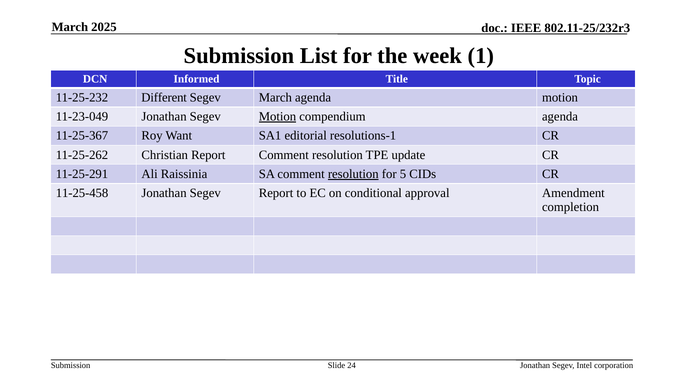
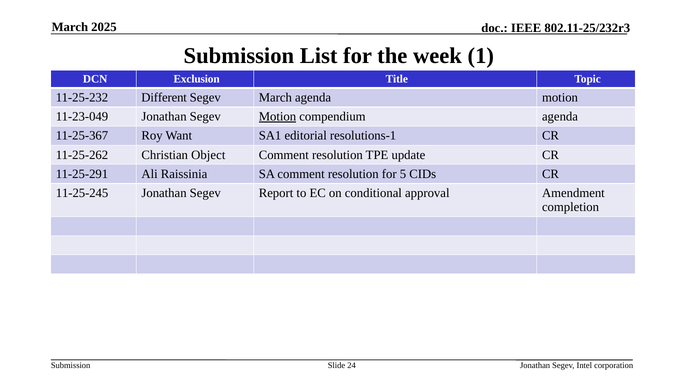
Informed: Informed -> Exclusion
Christian Report: Report -> Object
resolution at (353, 174) underline: present -> none
11-25-458: 11-25-458 -> 11-25-245
